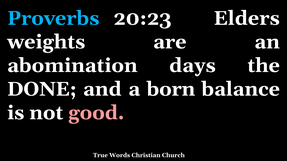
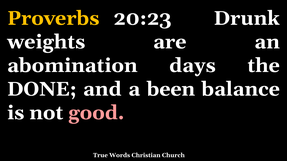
Proverbs colour: light blue -> yellow
Elders: Elders -> Drunk
born: born -> been
